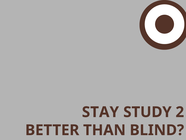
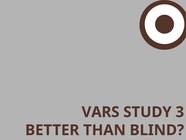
STAY: STAY -> VARS
2: 2 -> 3
